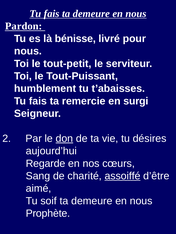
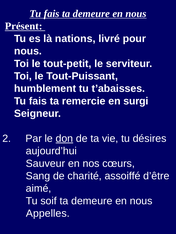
Pardon: Pardon -> Présent
bénisse: bénisse -> nations
Regarde: Regarde -> Sauveur
assoiffé underline: present -> none
Prophète: Prophète -> Appelles
